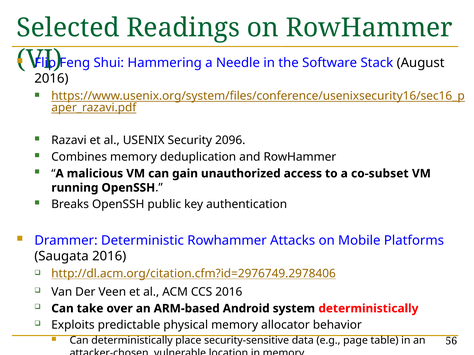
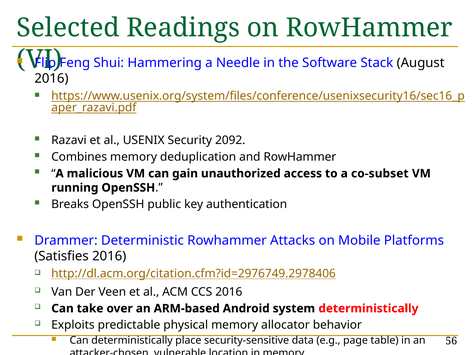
2096: 2096 -> 2092
Saugata: Saugata -> Satisfies
